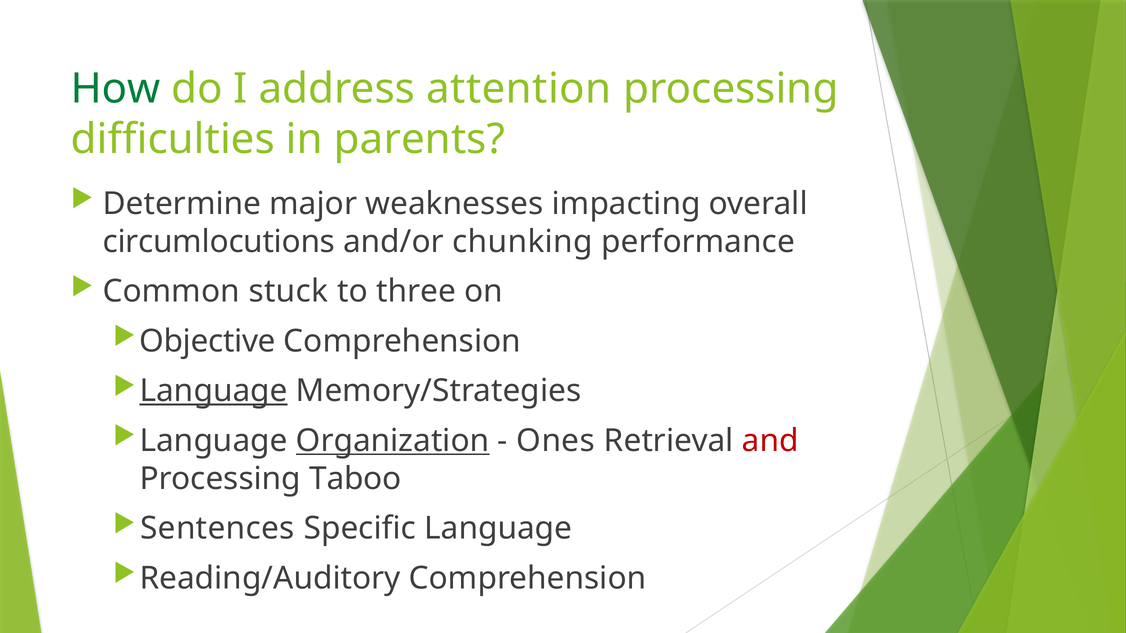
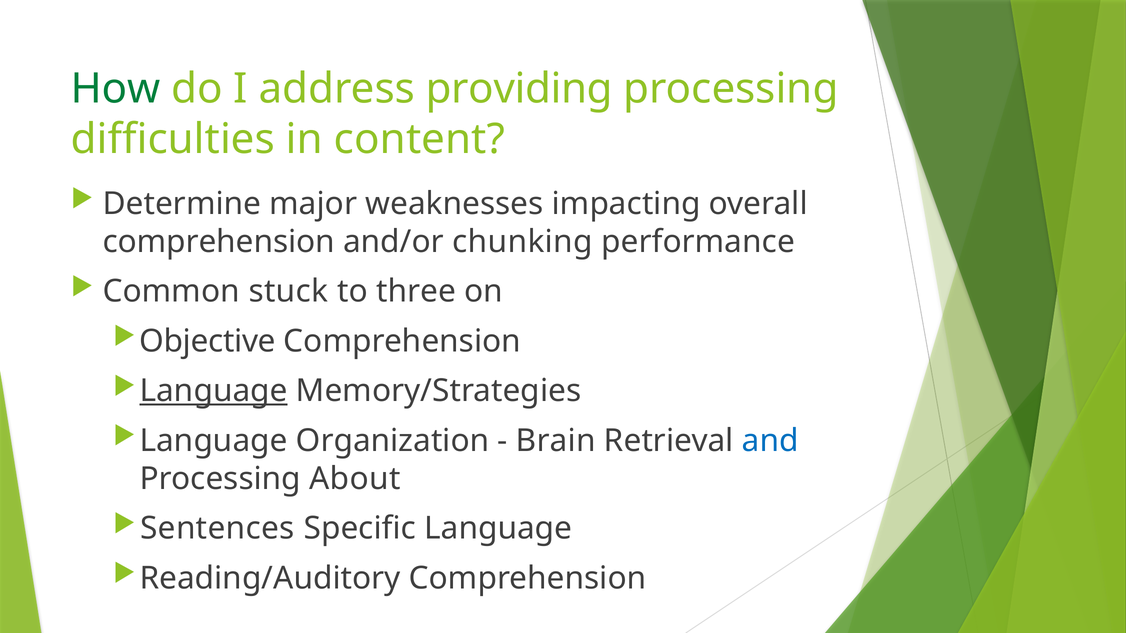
attention: attention -> providing
parents: parents -> content
circumlocutions at (219, 242): circumlocutions -> comprehension
Organization underline: present -> none
Ones: Ones -> Brain
and colour: red -> blue
Taboo: Taboo -> About
